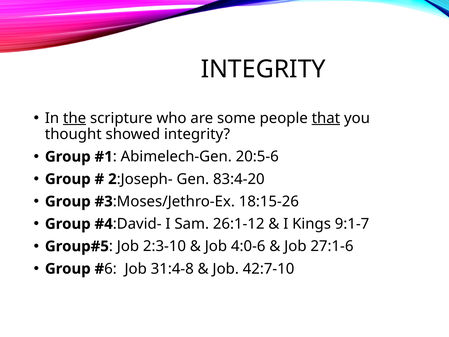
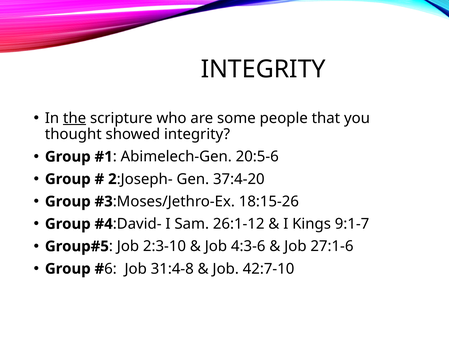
that underline: present -> none
83:4-20: 83:4-20 -> 37:4-20
4:0-6: 4:0-6 -> 4:3-6
